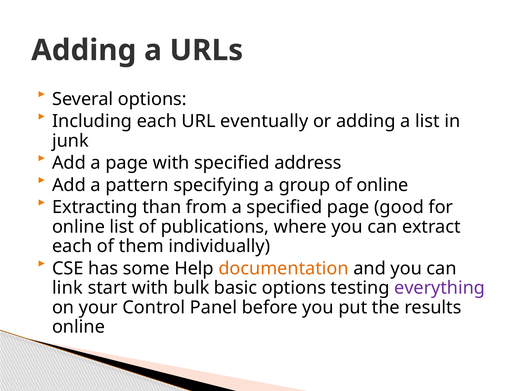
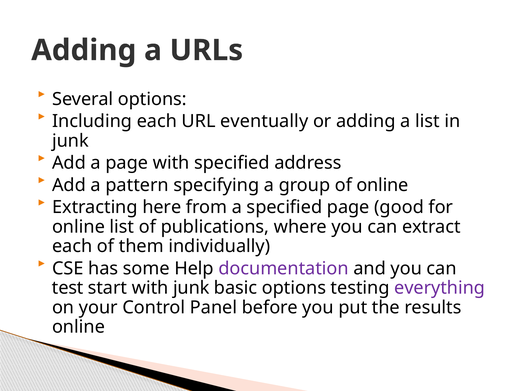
than: than -> here
documentation colour: orange -> purple
link: link -> test
with bulk: bulk -> junk
